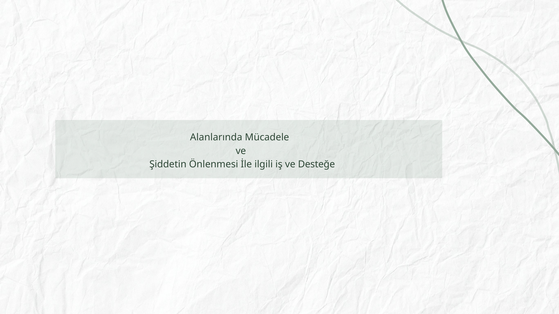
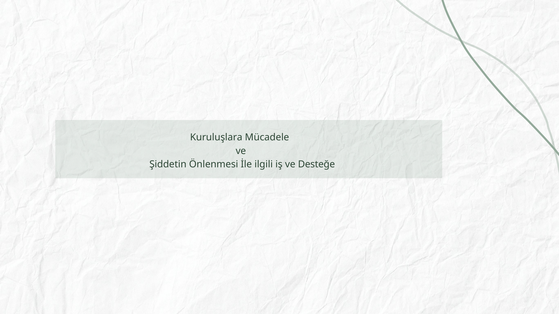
Alanlarında: Alanlarında -> Kuruluşlara
